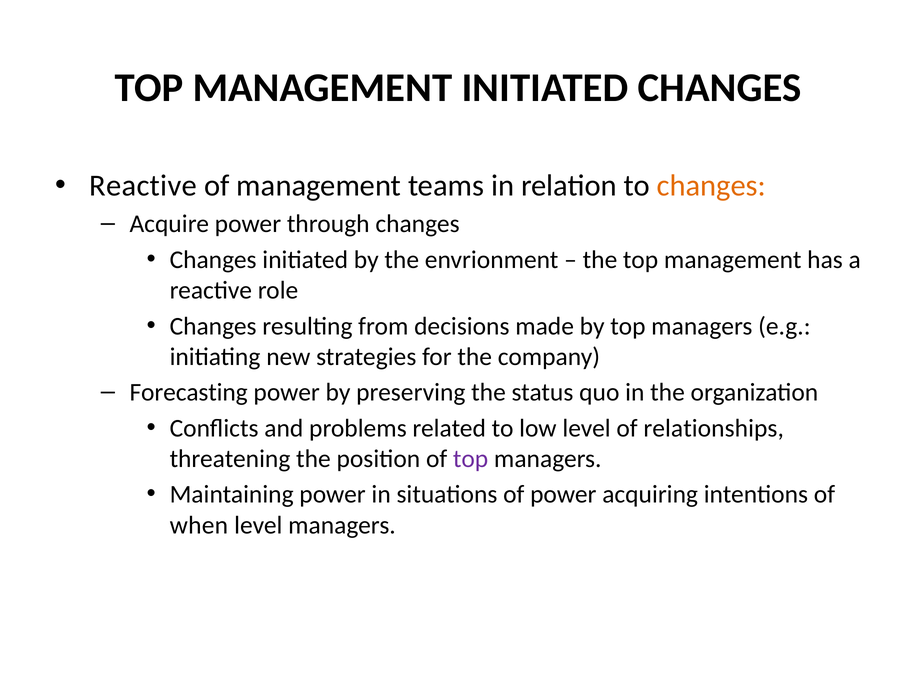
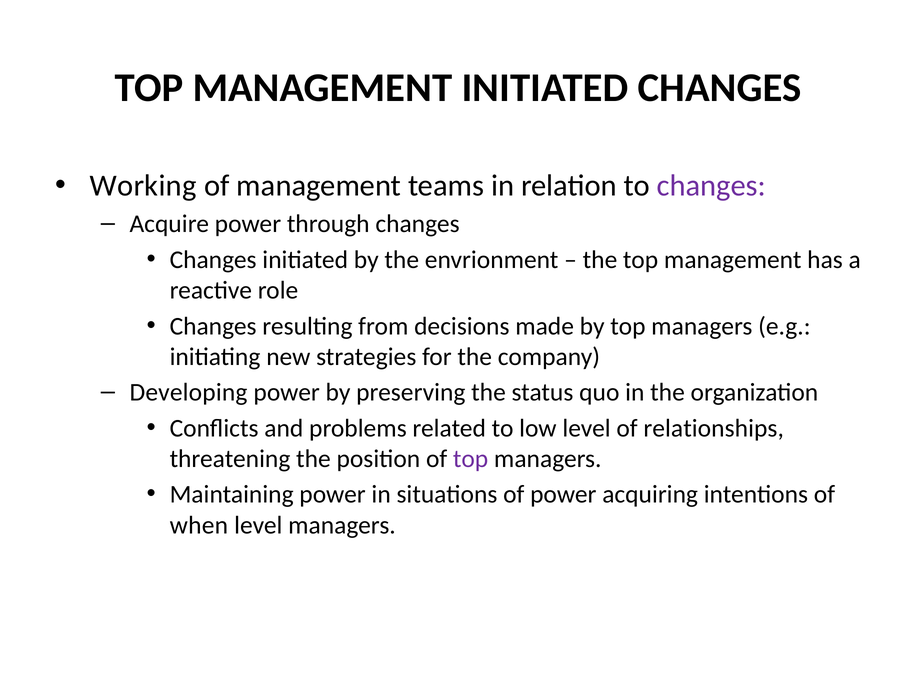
Reactive at (143, 186): Reactive -> Working
changes at (711, 186) colour: orange -> purple
Forecasting: Forecasting -> Developing
